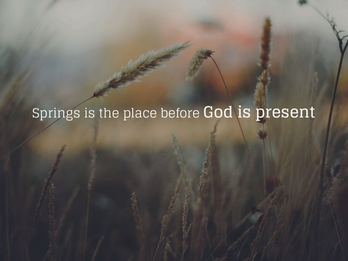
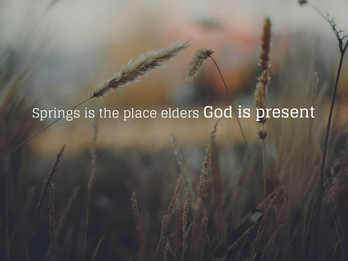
before: before -> elders
